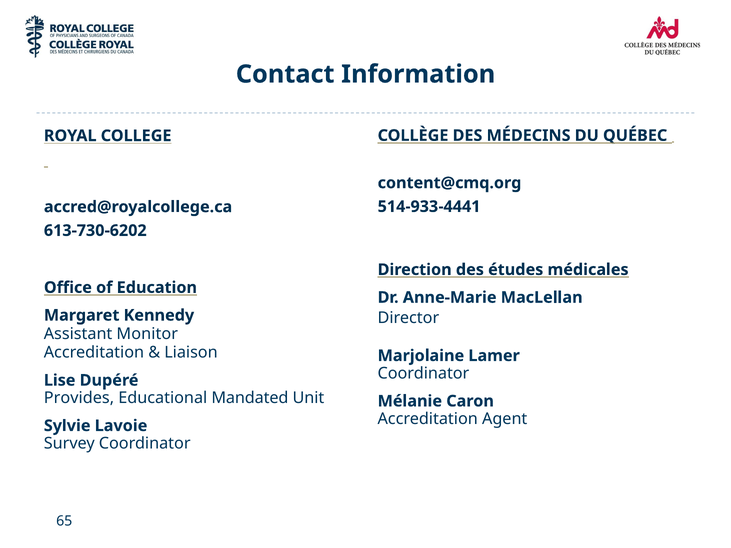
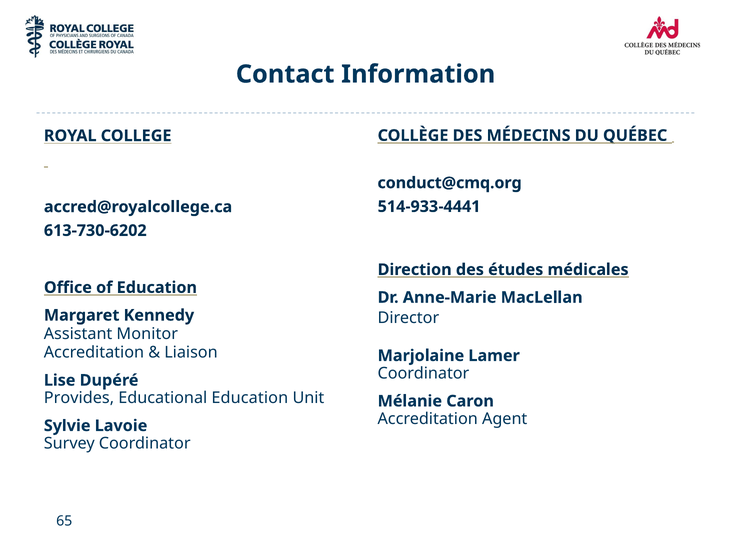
content@cmq.org: content@cmq.org -> conduct@cmq.org
Educational Mandated: Mandated -> Education
